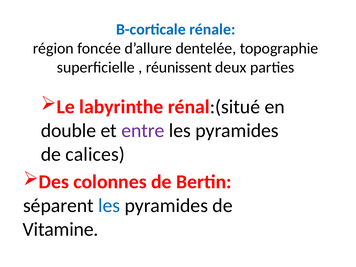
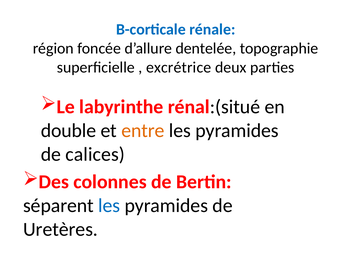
réunissent: réunissent -> excrétrice
entre colour: purple -> orange
Vitamine: Vitamine -> Uretères
